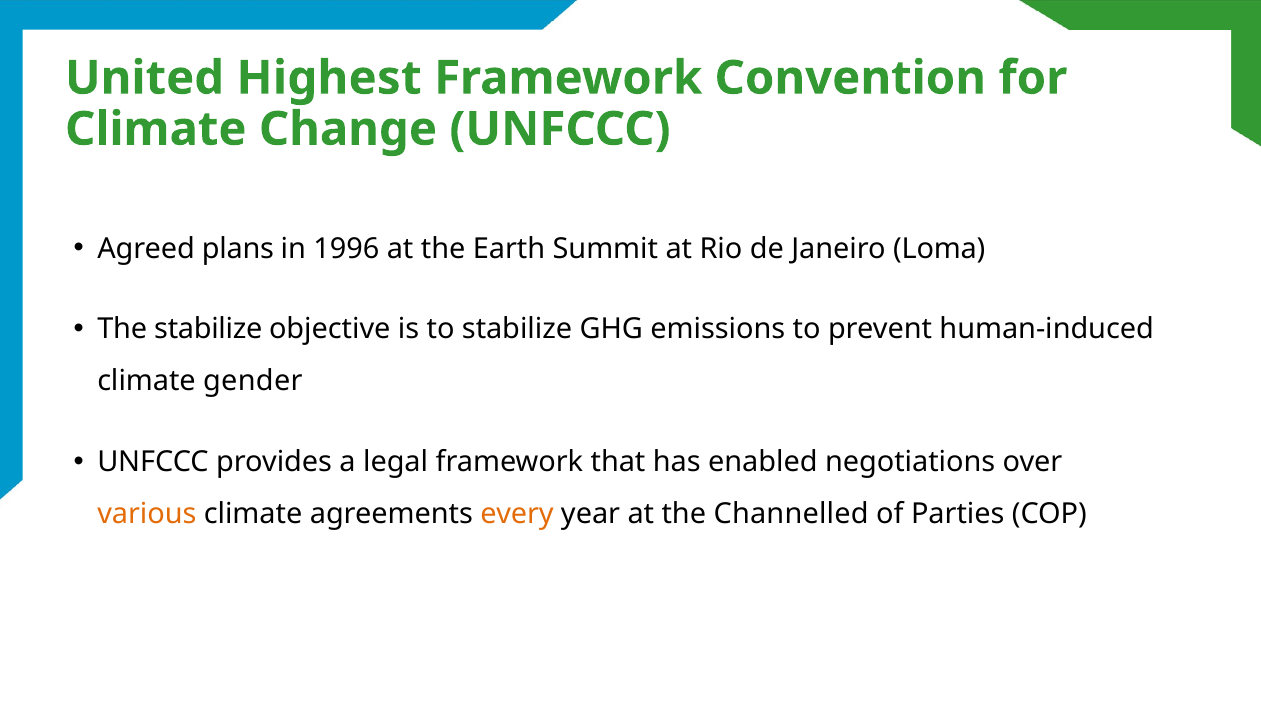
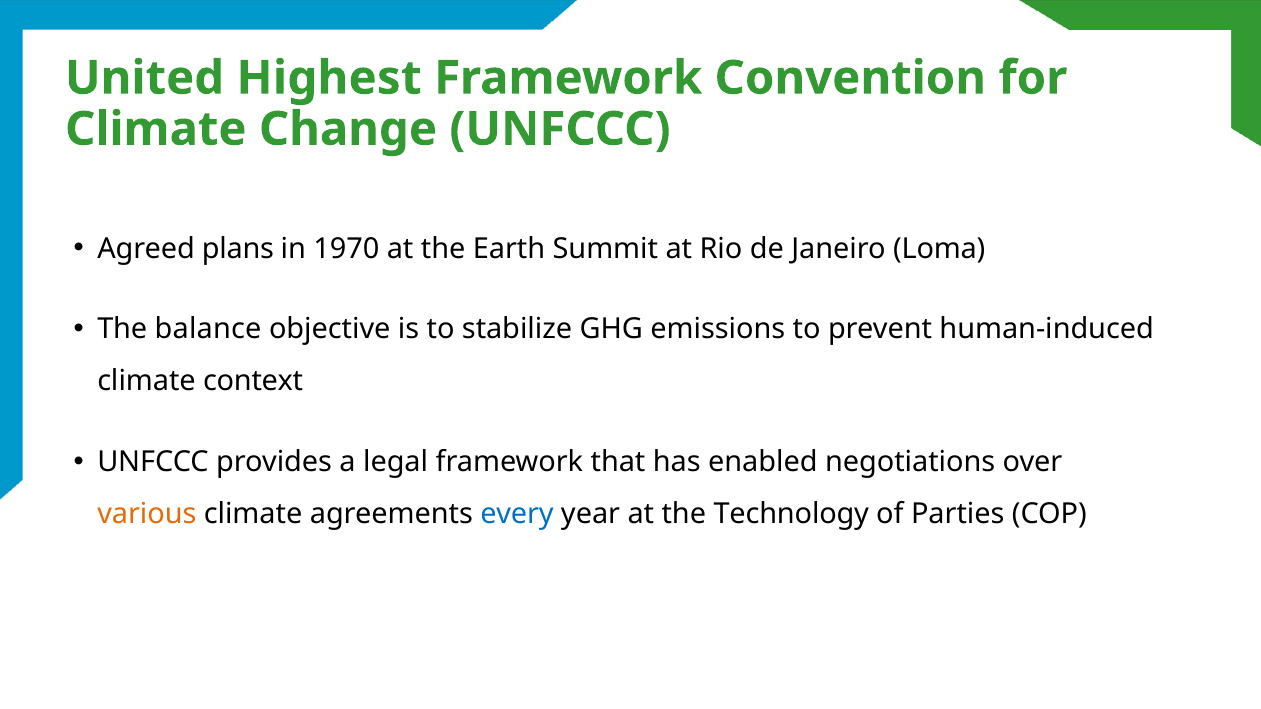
1996: 1996 -> 1970
The stabilize: stabilize -> balance
gender: gender -> context
every colour: orange -> blue
Channelled: Channelled -> Technology
